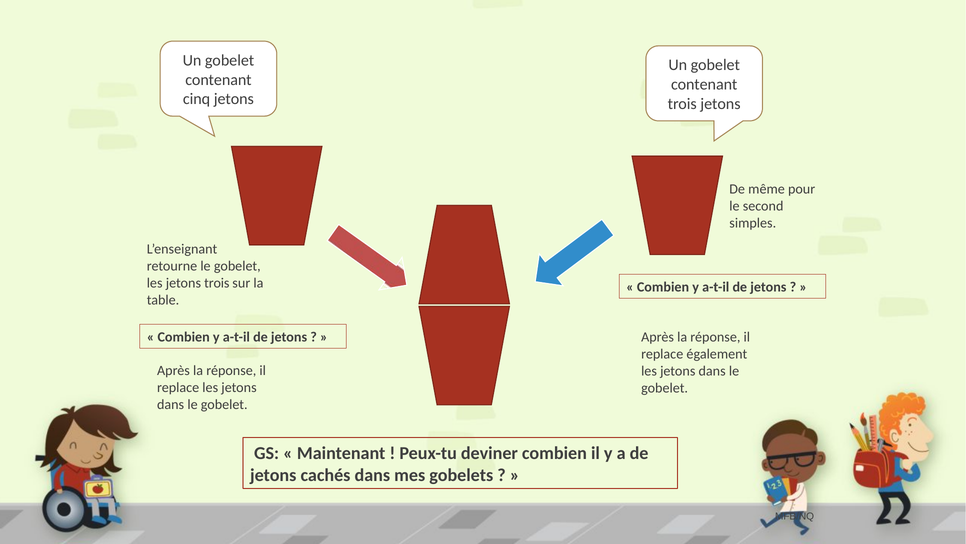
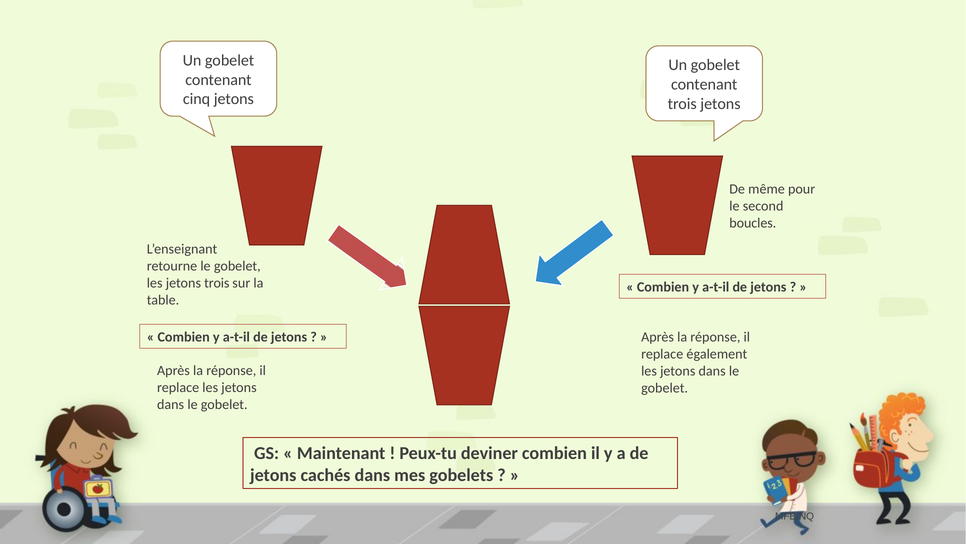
simples: simples -> boucles
